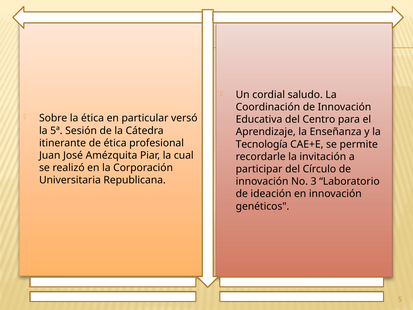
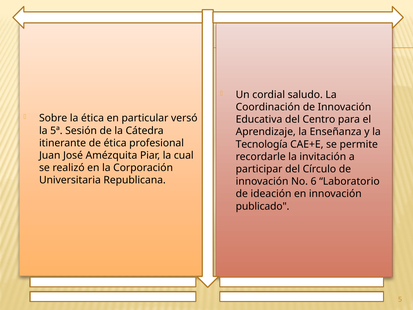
3: 3 -> 6
genéticos: genéticos -> publicado
